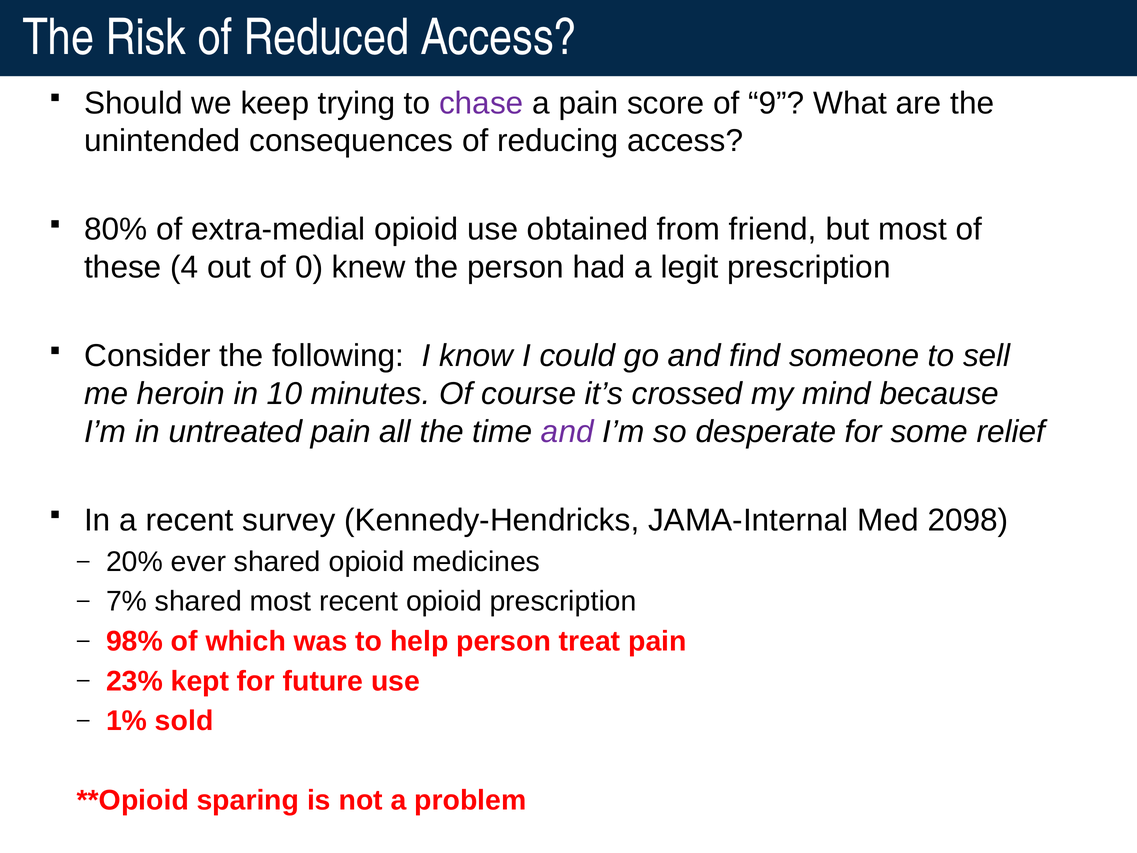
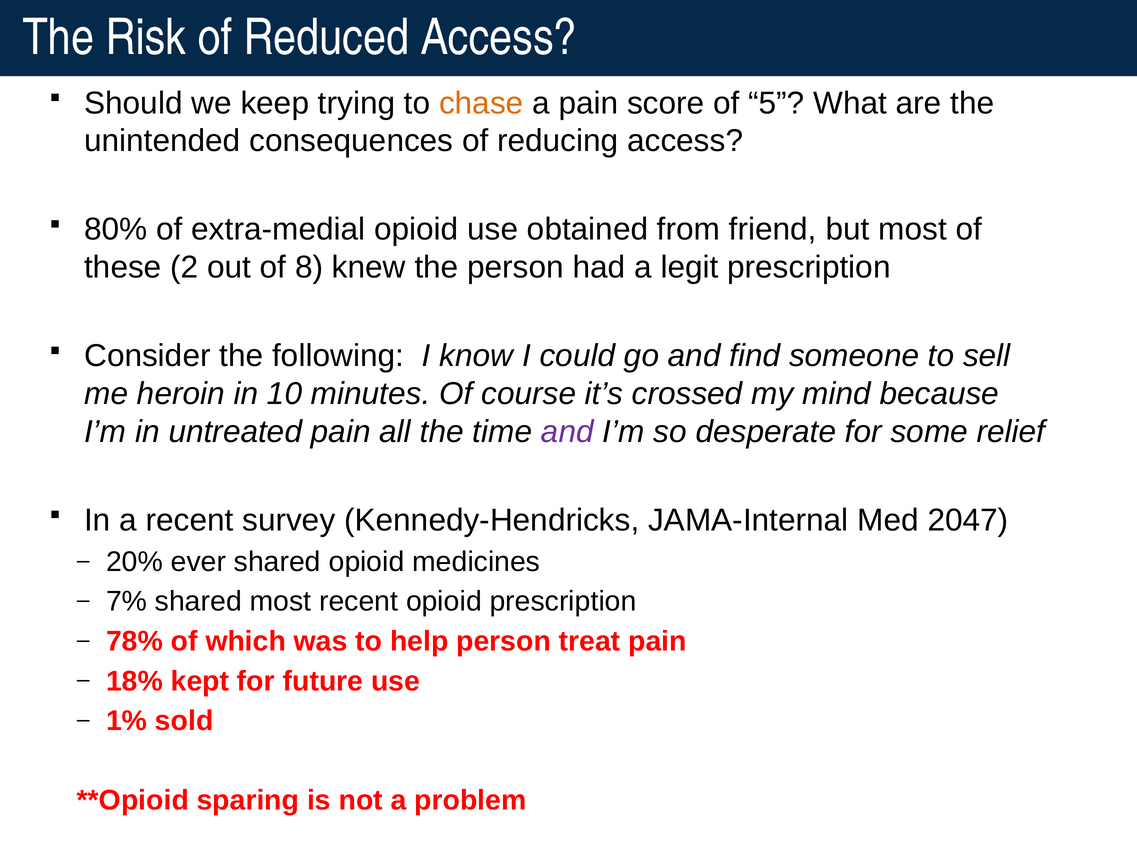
chase colour: purple -> orange
9: 9 -> 5
4: 4 -> 2
0: 0 -> 8
2098: 2098 -> 2047
98%: 98% -> 78%
23%: 23% -> 18%
